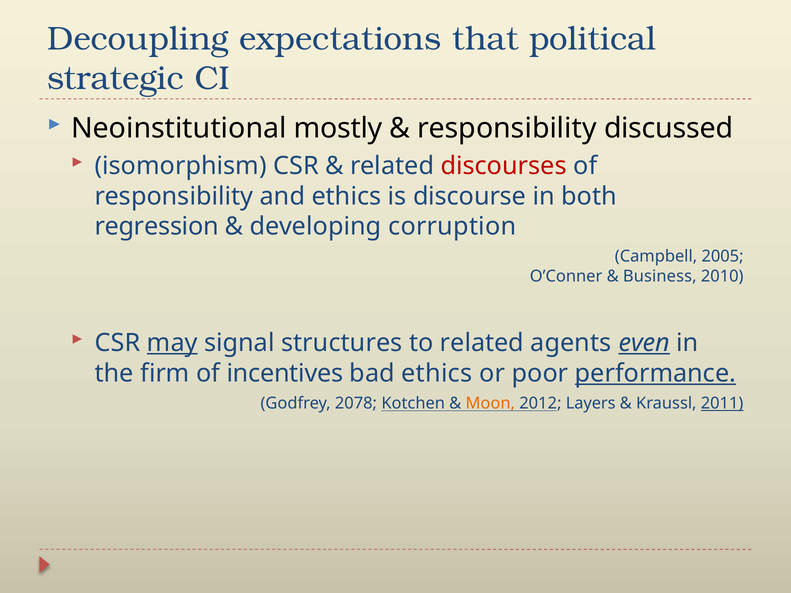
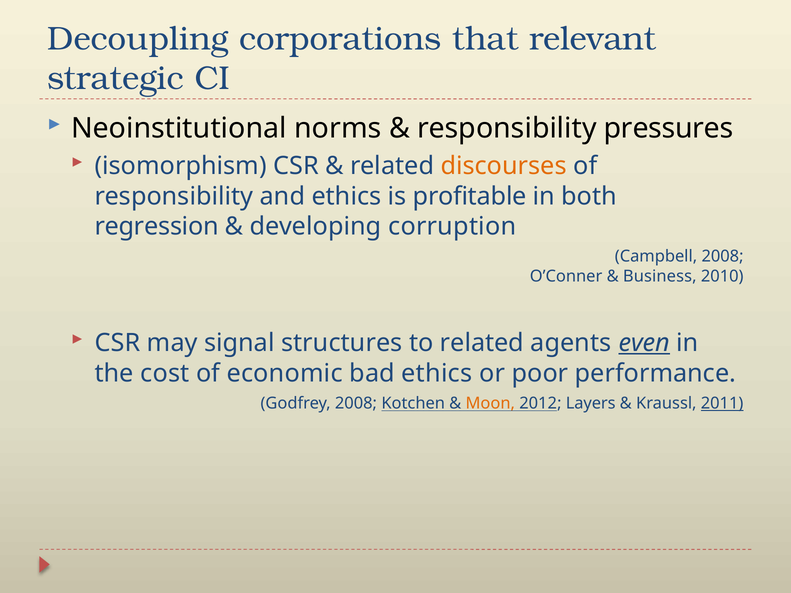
expectations: expectations -> corporations
political: political -> relevant
mostly: mostly -> norms
discussed: discussed -> pressures
discourses colour: red -> orange
discourse: discourse -> profitable
Campbell 2005: 2005 -> 2008
may underline: present -> none
firm: firm -> cost
incentives: incentives -> economic
performance underline: present -> none
Godfrey 2078: 2078 -> 2008
